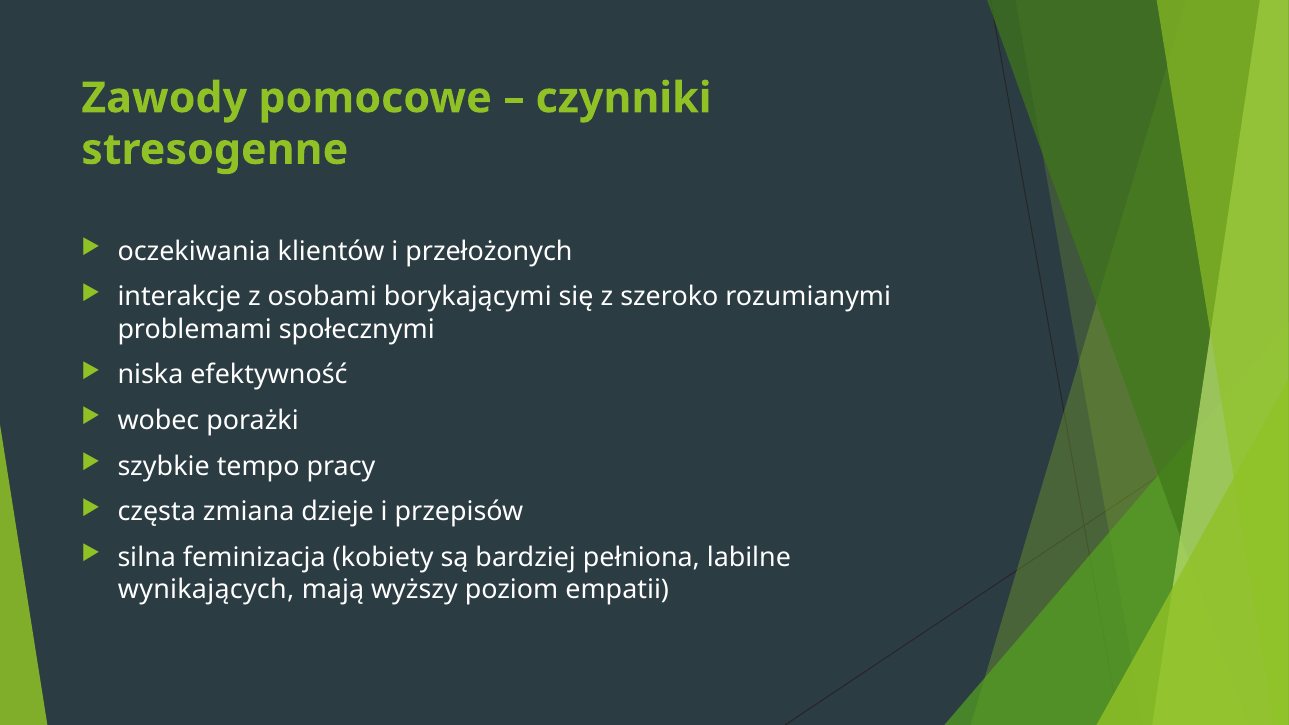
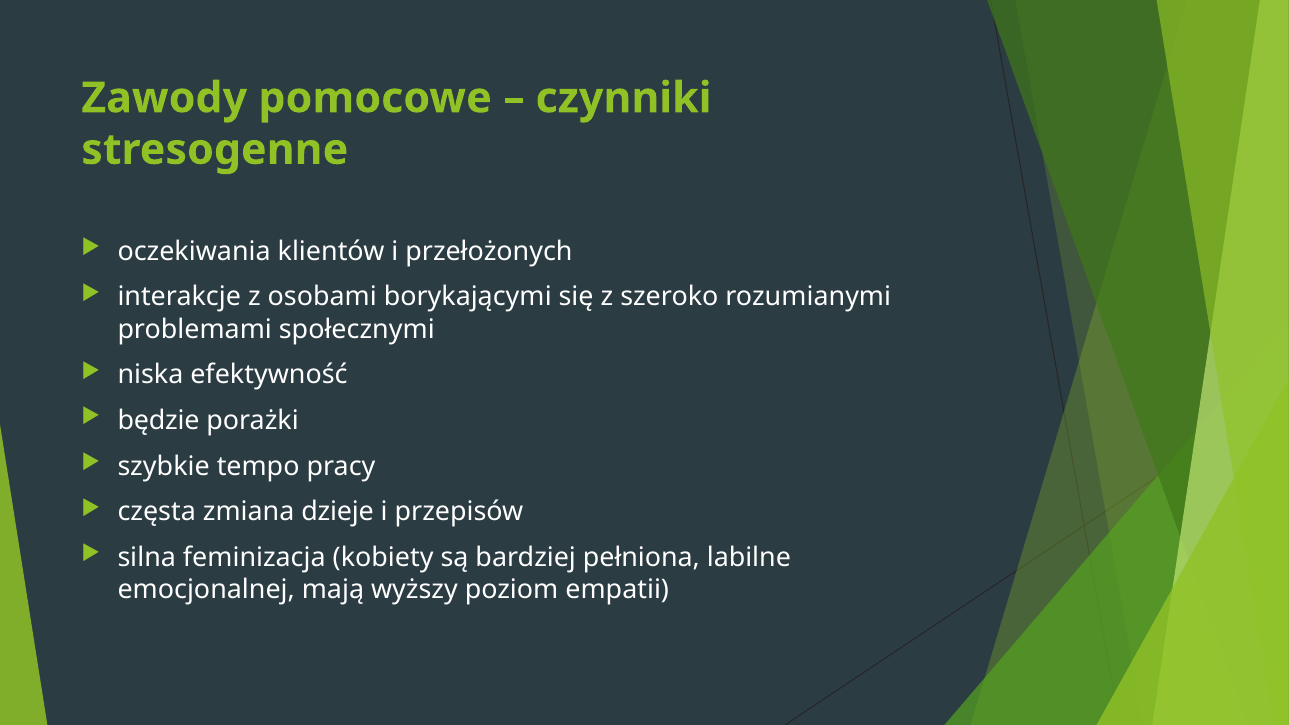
wobec: wobec -> będzie
wynikających: wynikających -> emocjonalnej
